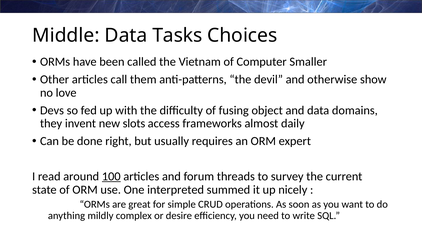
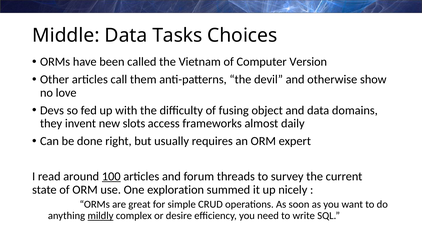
Smaller: Smaller -> Version
interpreted: interpreted -> exploration
mildly underline: none -> present
